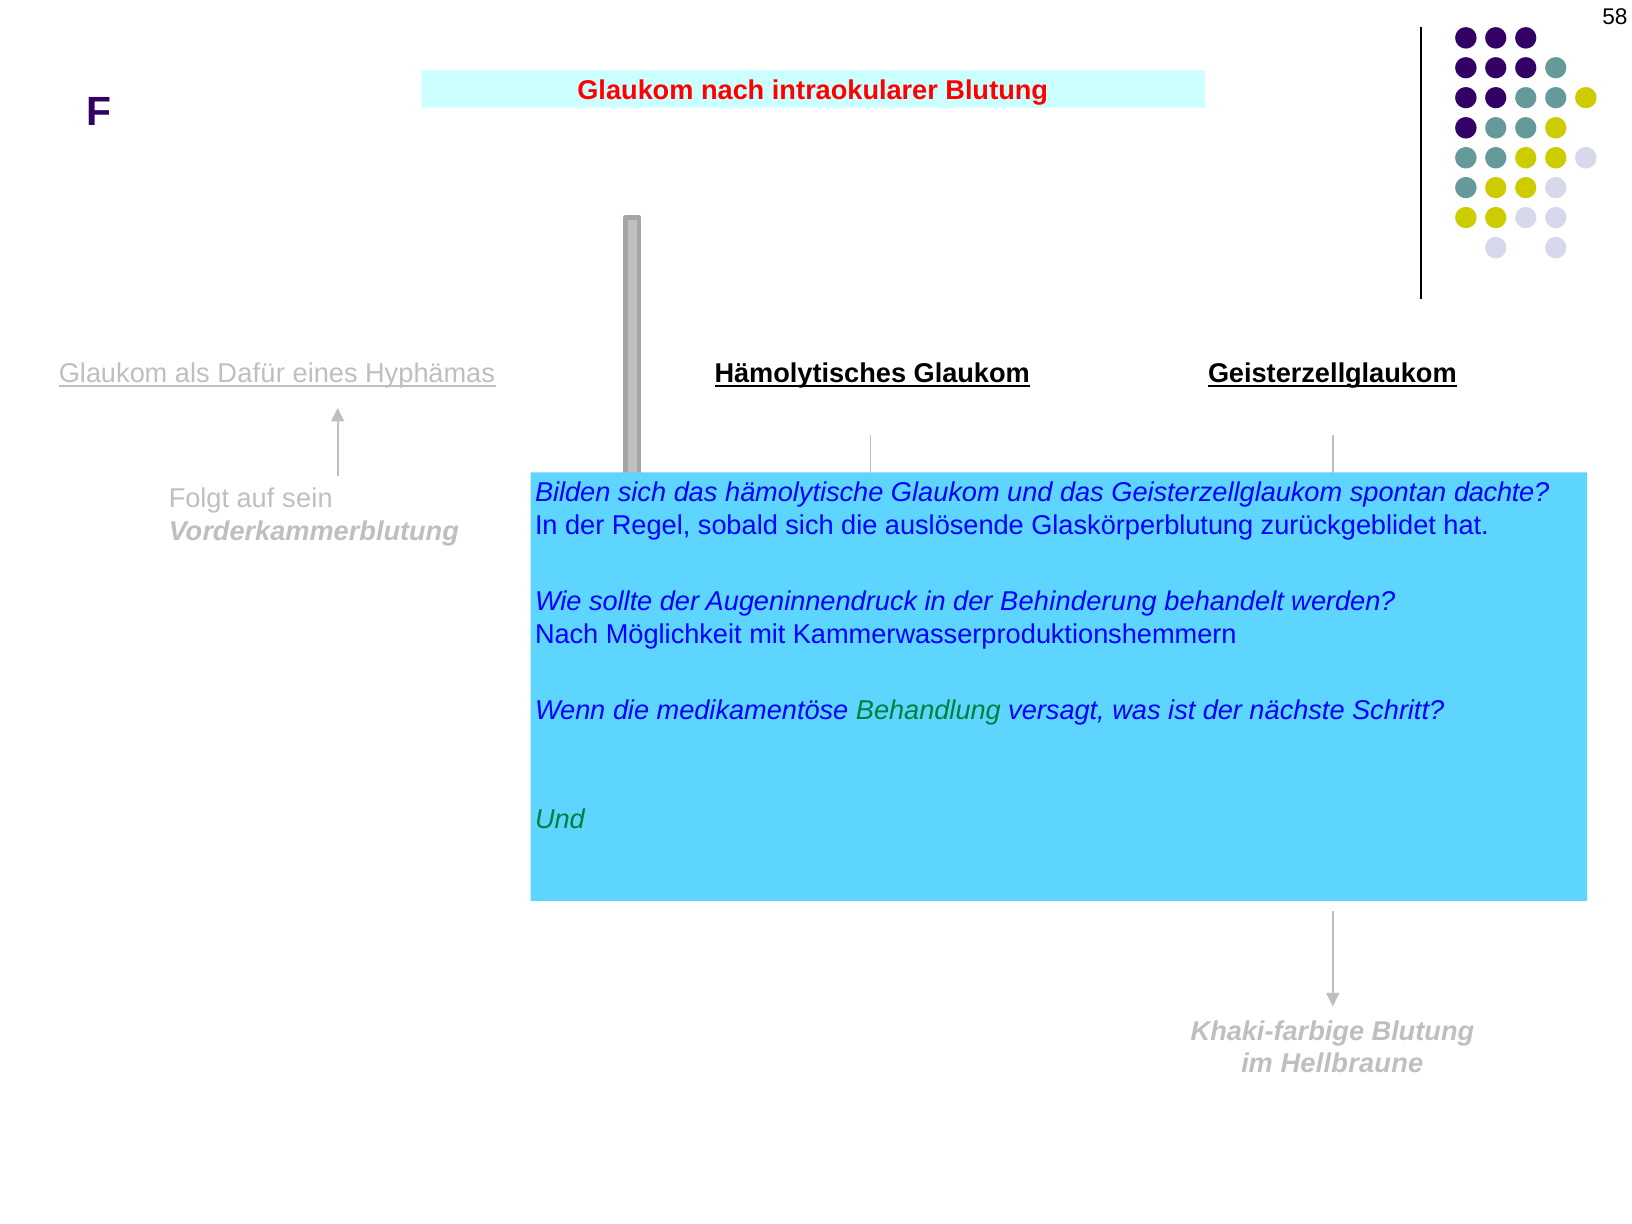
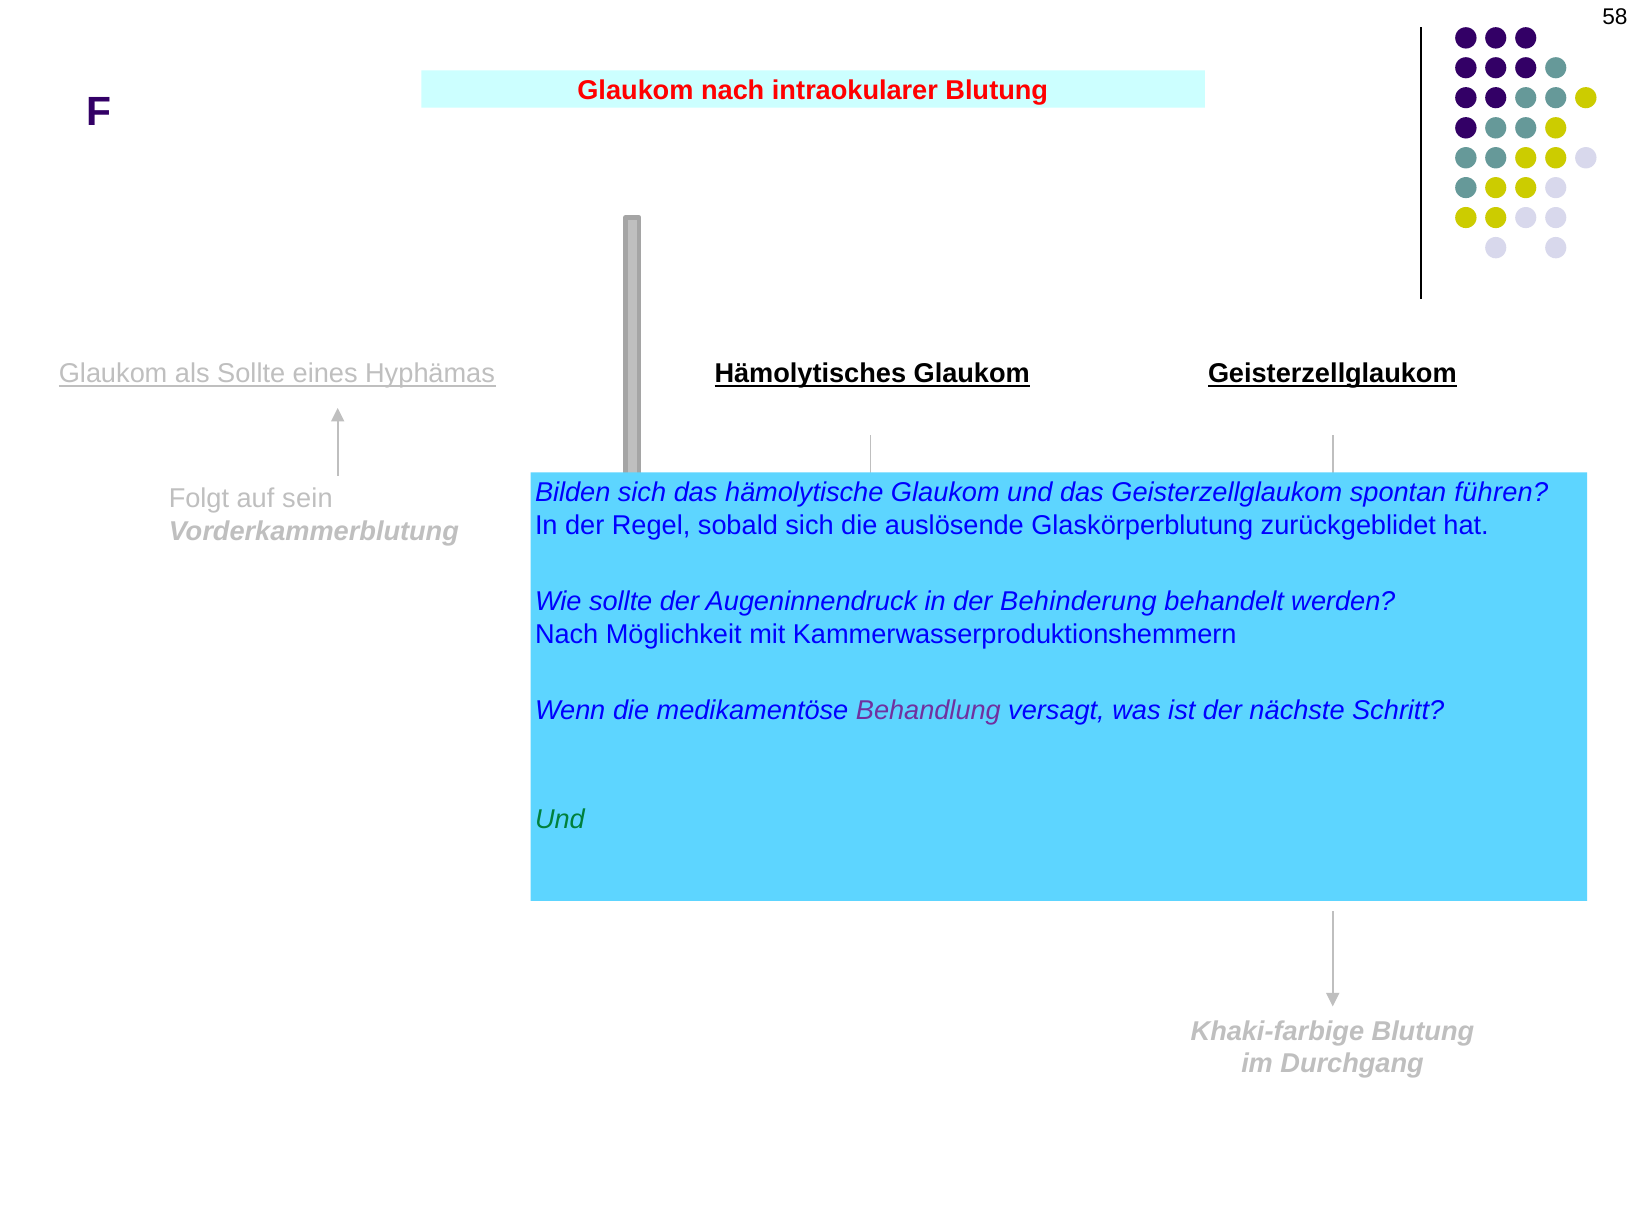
als Dafür: Dafür -> Sollte
dachte: dachte -> führen
Behandlung colour: green -> purple
im Hellbraune: Hellbraune -> Durchgang
